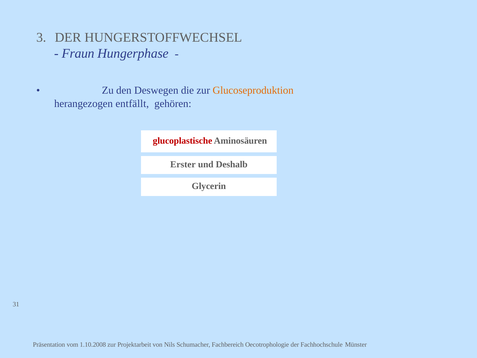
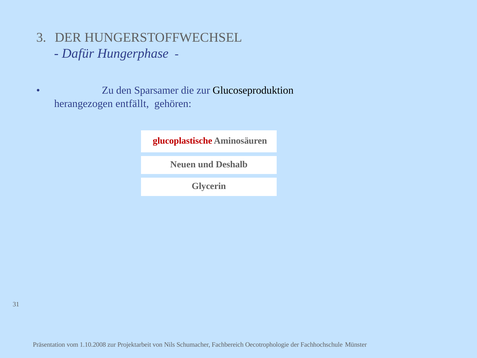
Fraun: Fraun -> Dafür
Deswegen: Deswegen -> Sparsamer
Glucoseproduktion colour: orange -> black
Erster: Erster -> Neuen
